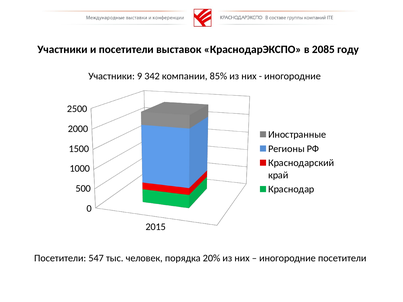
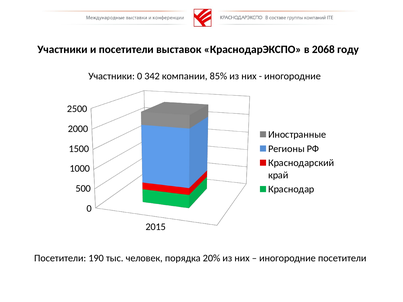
2085: 2085 -> 2068
Участники 9: 9 -> 0
547: 547 -> 190
